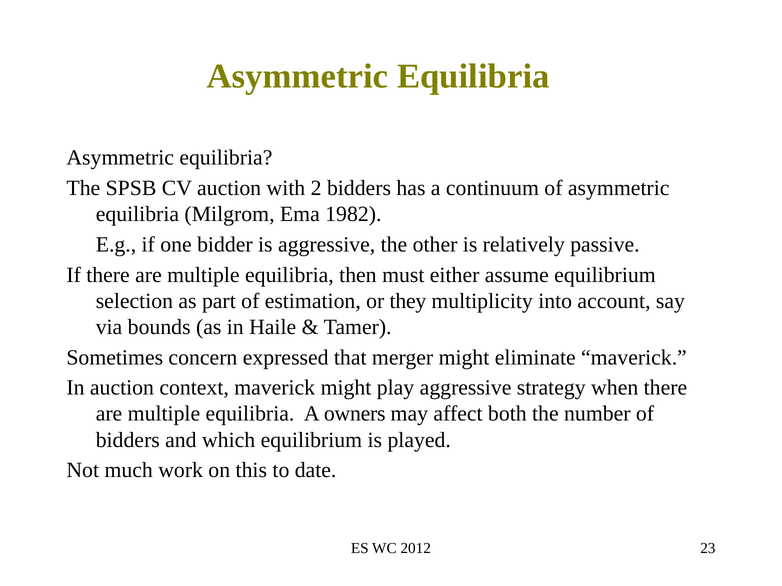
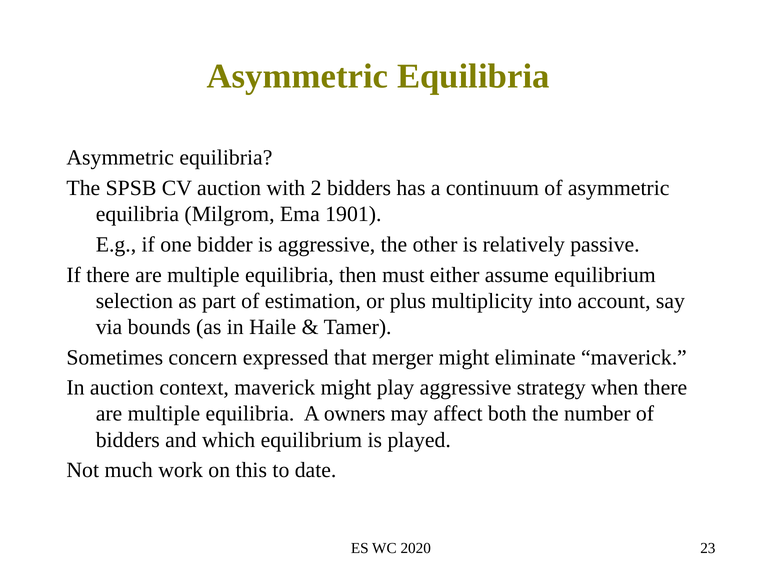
1982: 1982 -> 1901
they: they -> plus
2012: 2012 -> 2020
